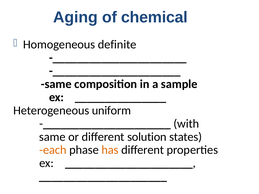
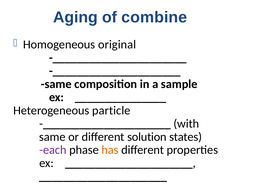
chemical: chemical -> combine
definite: definite -> original
uniform: uniform -> particle
each colour: orange -> purple
